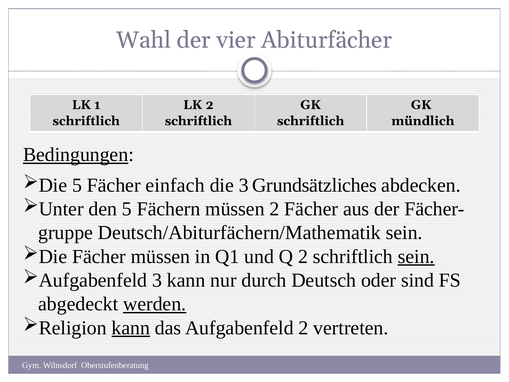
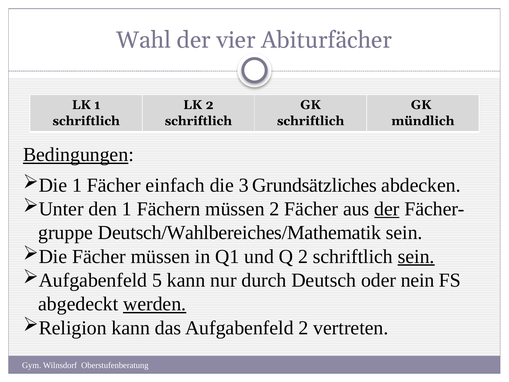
5 at (77, 185): 5 -> 1
den 5: 5 -> 1
der at (387, 209) underline: none -> present
Deutsch/Abiturfächern/Mathematik: Deutsch/Abiturfächern/Mathematik -> Deutsch/Wahlbereiches/Mathematik
3 at (157, 280): 3 -> 5
sind: sind -> nein
kann at (131, 328) underline: present -> none
